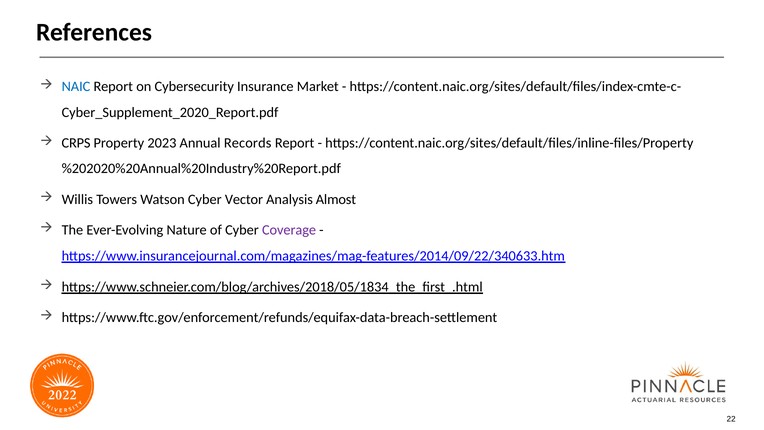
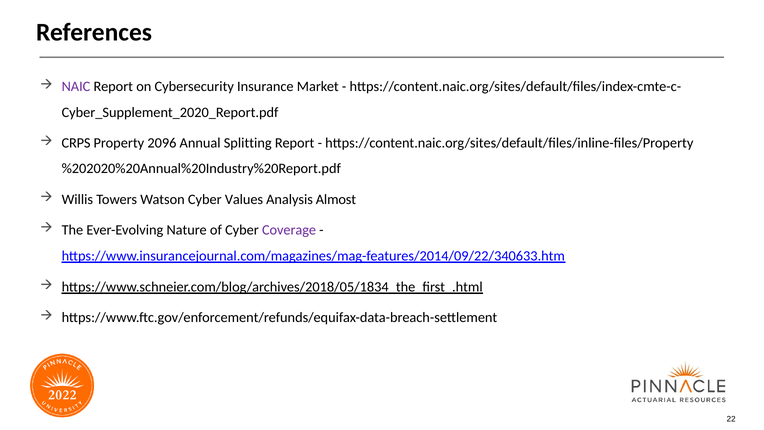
NAIC colour: blue -> purple
2023: 2023 -> 2096
Records: Records -> Splitting
Vector: Vector -> Values
